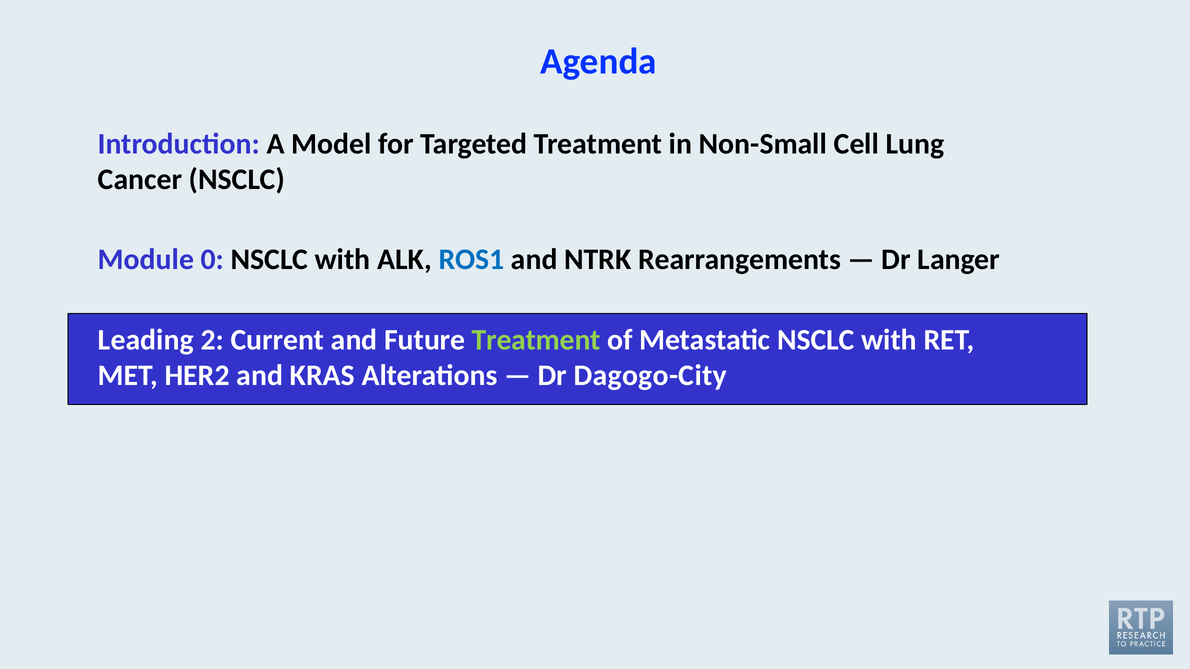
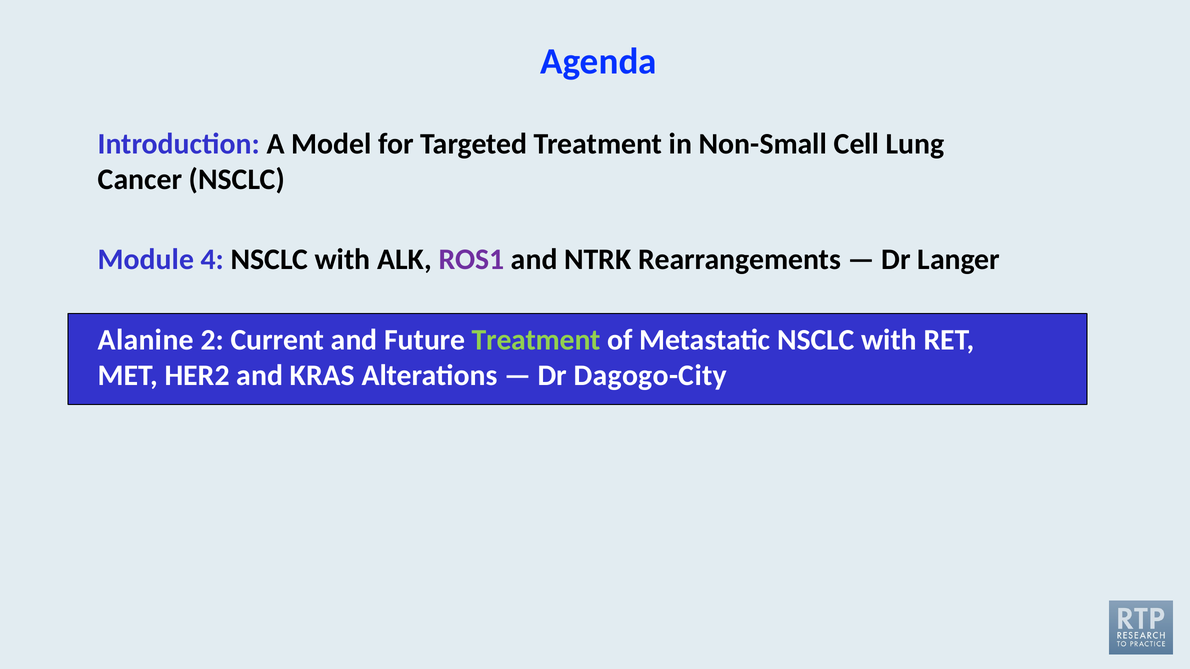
0: 0 -> 4
ROS1 colour: blue -> purple
Leading: Leading -> Alanine
